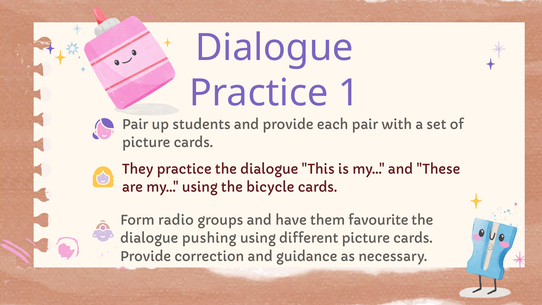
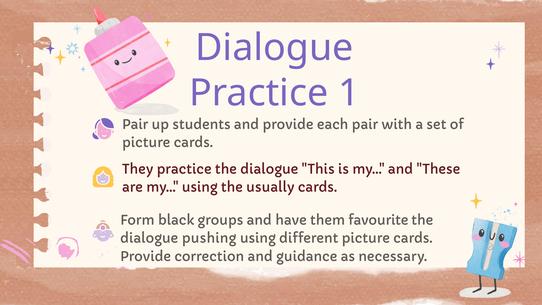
bicycle: bicycle -> usually
radio: radio -> black
